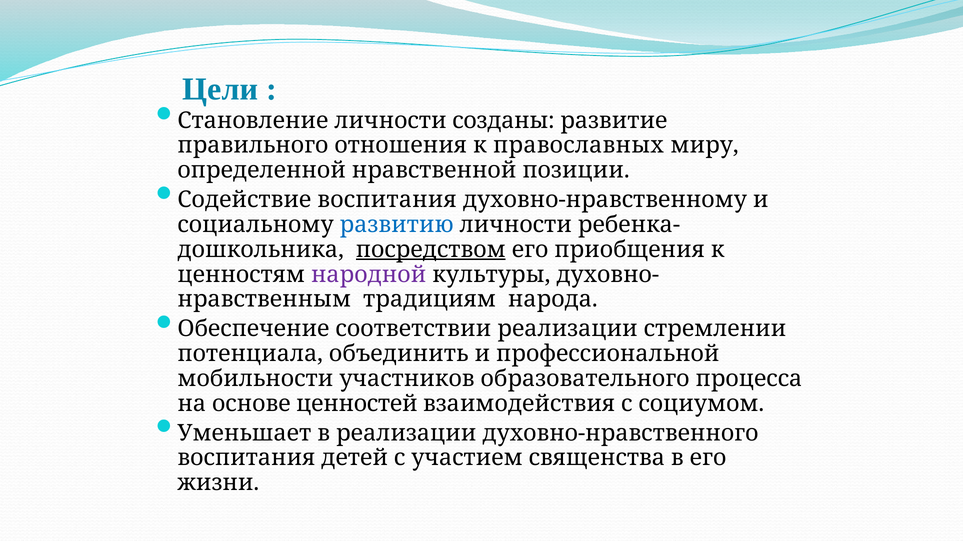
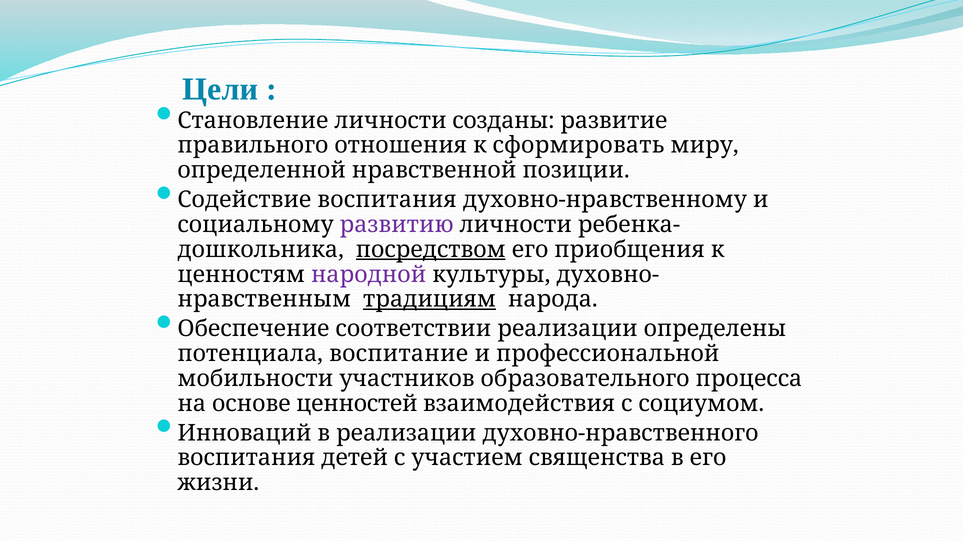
православных: православных -> сформировать
развитию colour: blue -> purple
традициям underline: none -> present
стремлении: стремлении -> определены
объединить: объединить -> воспитание
Уменьшает: Уменьшает -> Инноваций
